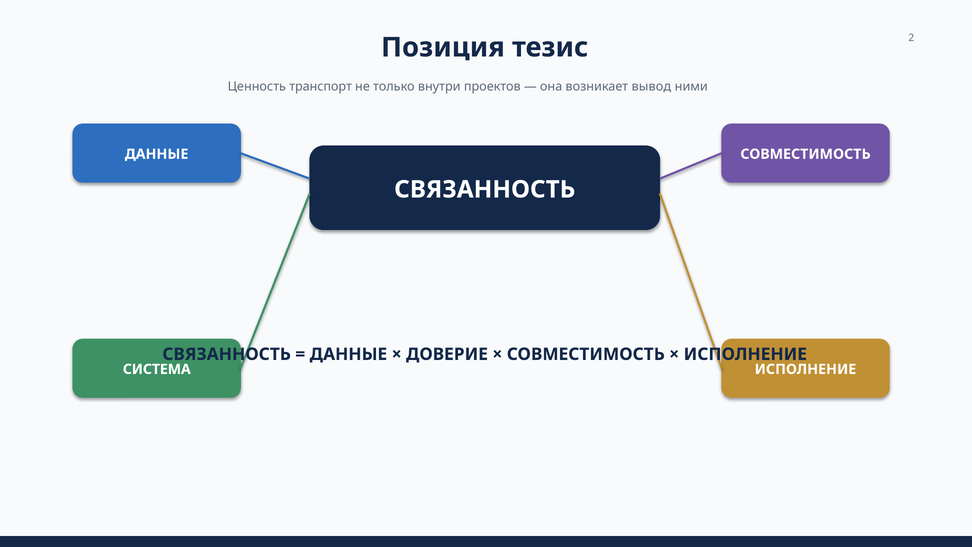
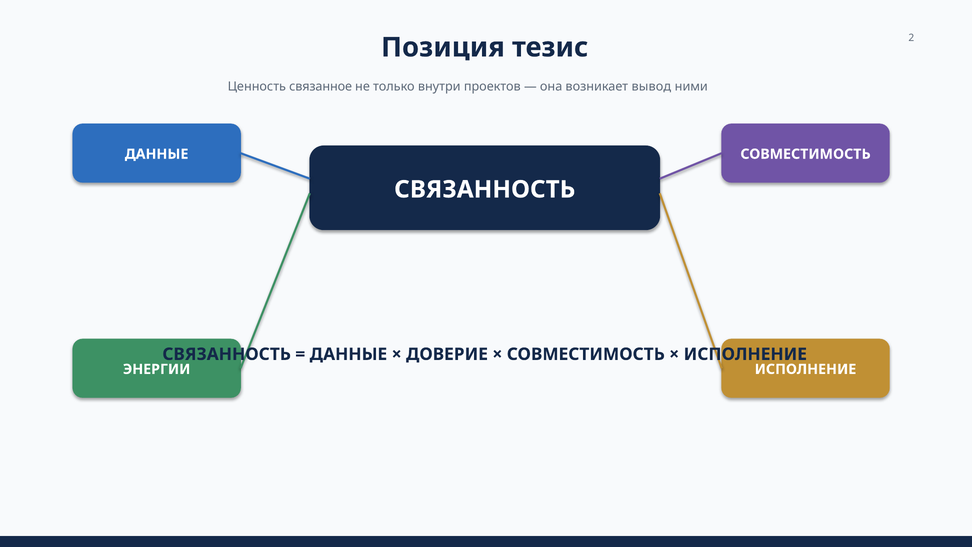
транспорт: транспорт -> связанное
СИСТЕМА: СИСТЕМА -> ЭНЕРГИИ
